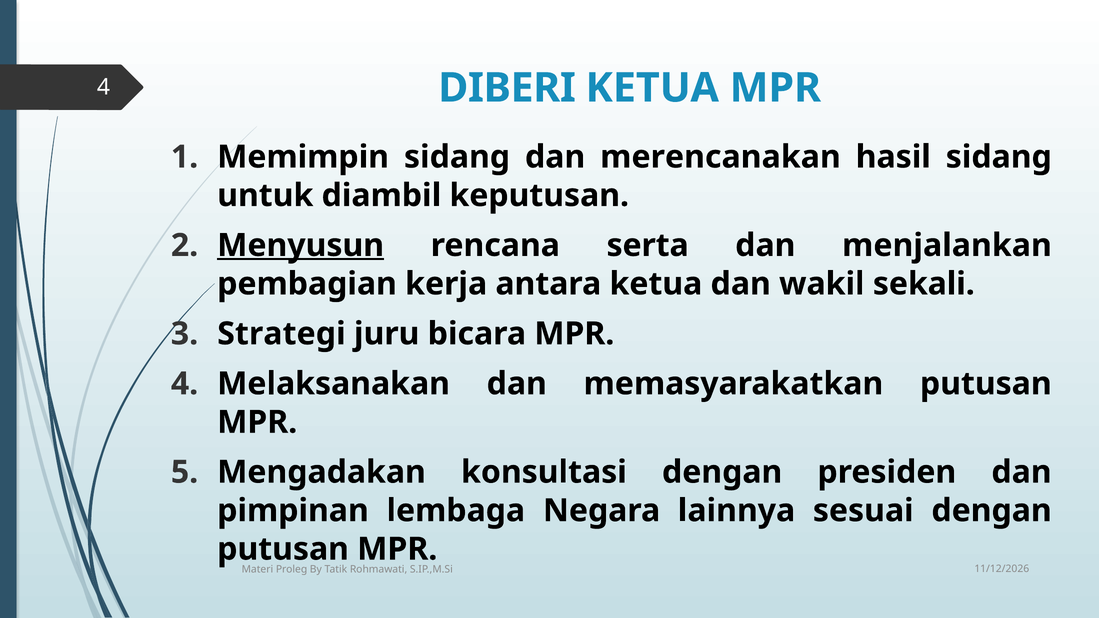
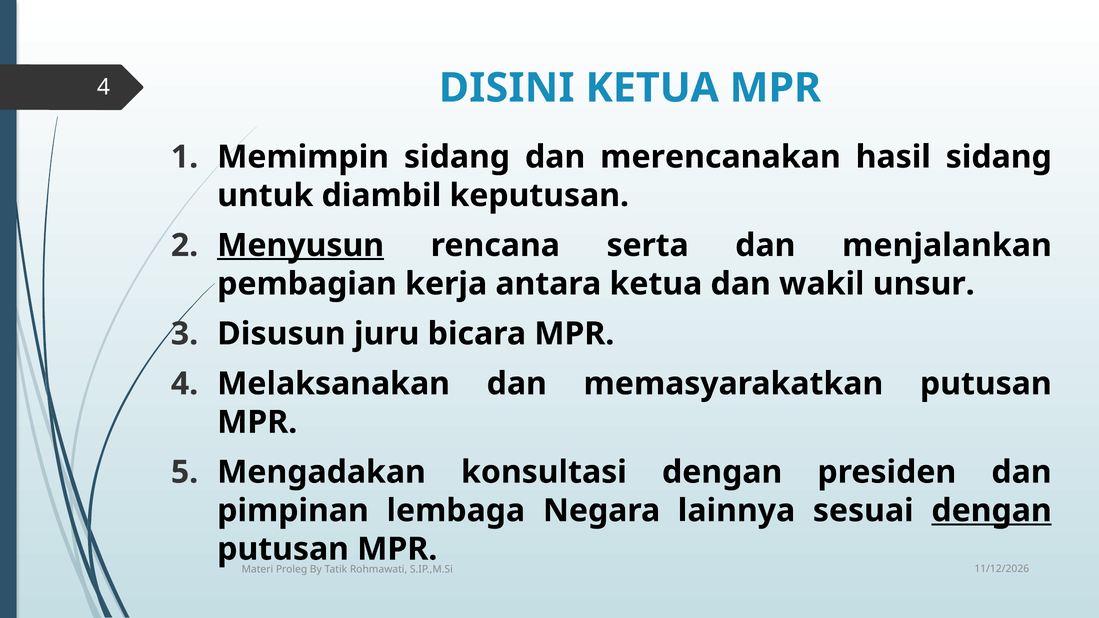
DIBERI: DIBERI -> DISINI
sekali: sekali -> unsur
Strategi: Strategi -> Disusun
dengan at (992, 511) underline: none -> present
